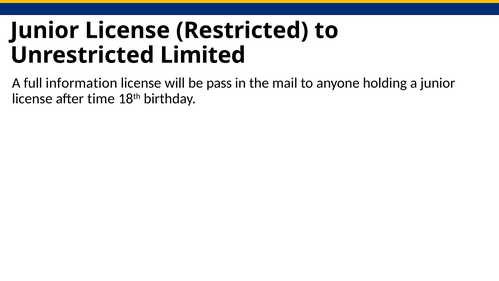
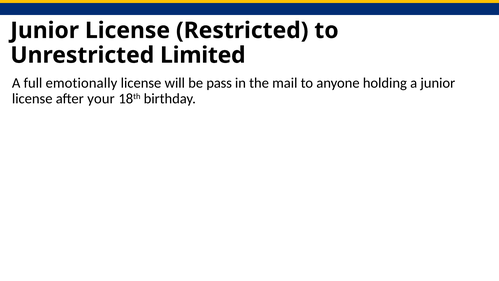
information: information -> emotionally
time: time -> your
